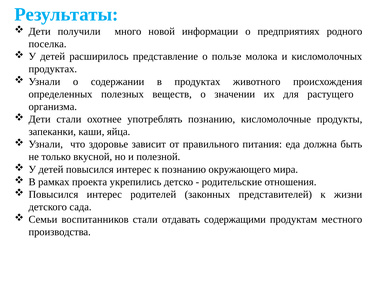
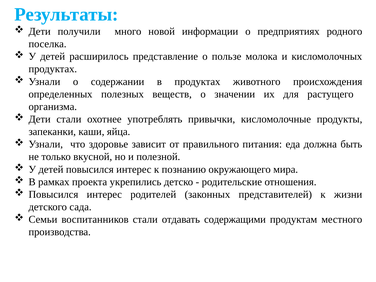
употреблять познанию: познанию -> привычки
